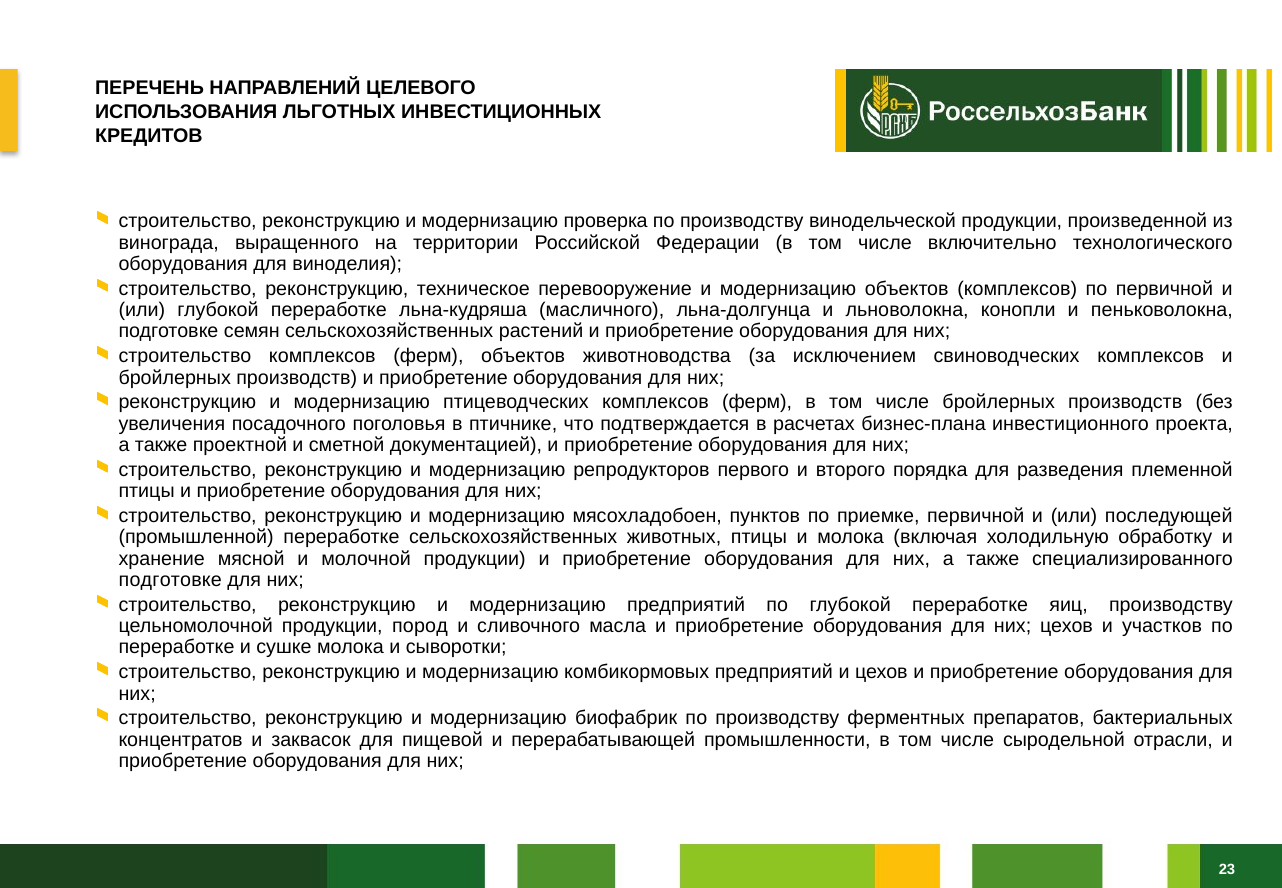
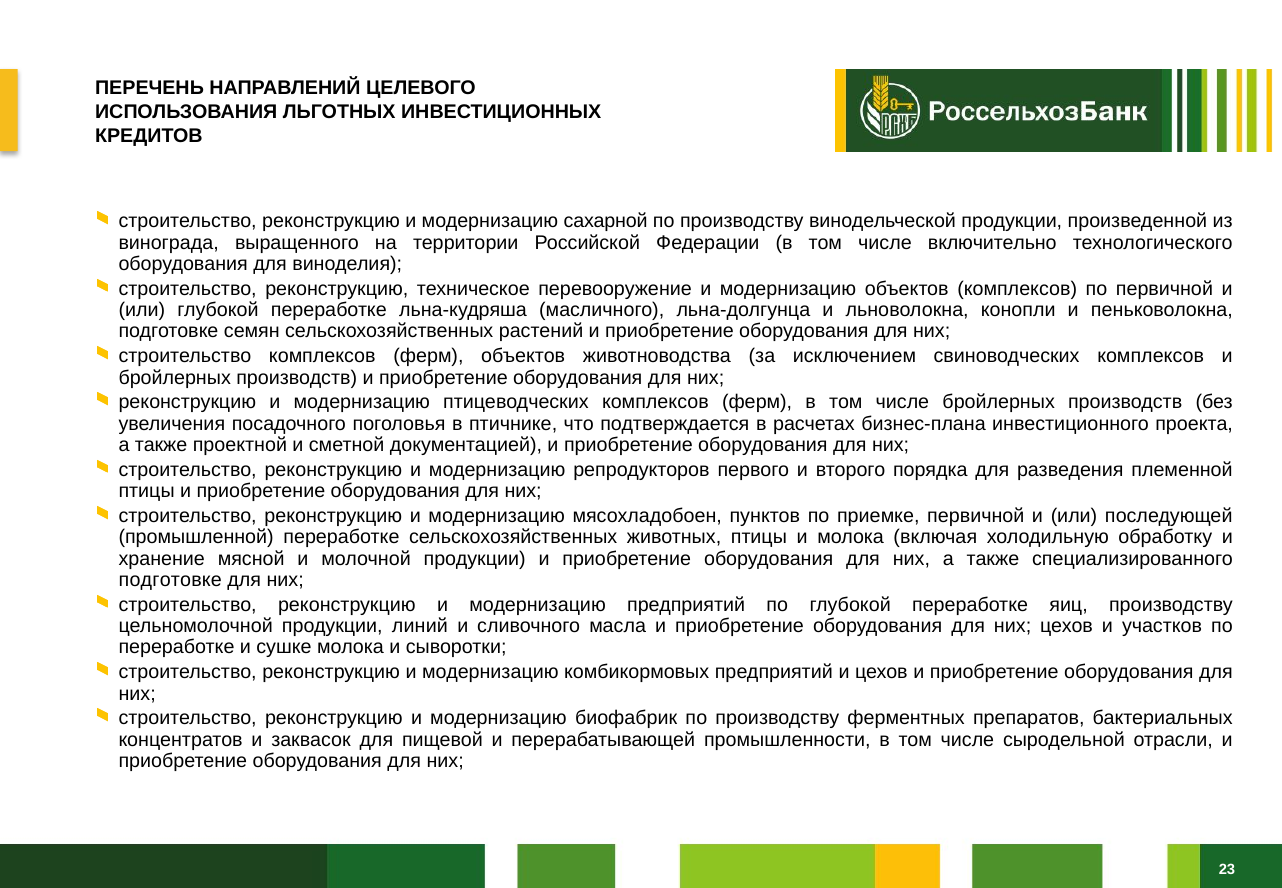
проверка: проверка -> сахарной
пород: пород -> линий
